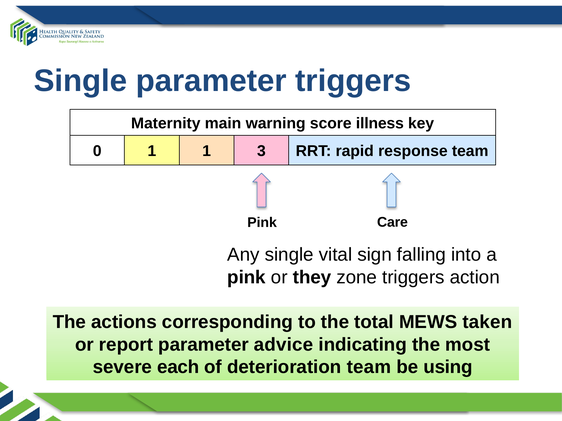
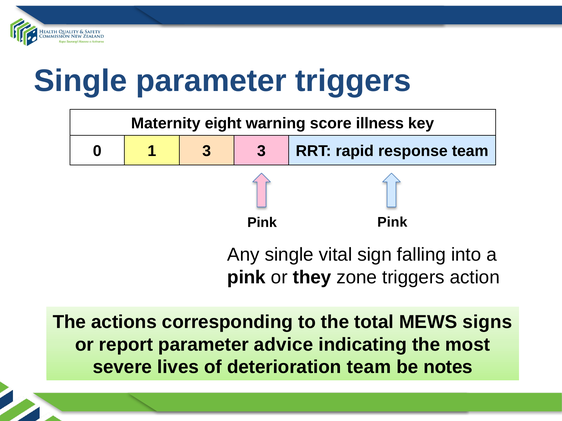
main: main -> eight
1 1: 1 -> 3
Pink Care: Care -> Pink
taken: taken -> signs
each: each -> lives
using: using -> notes
